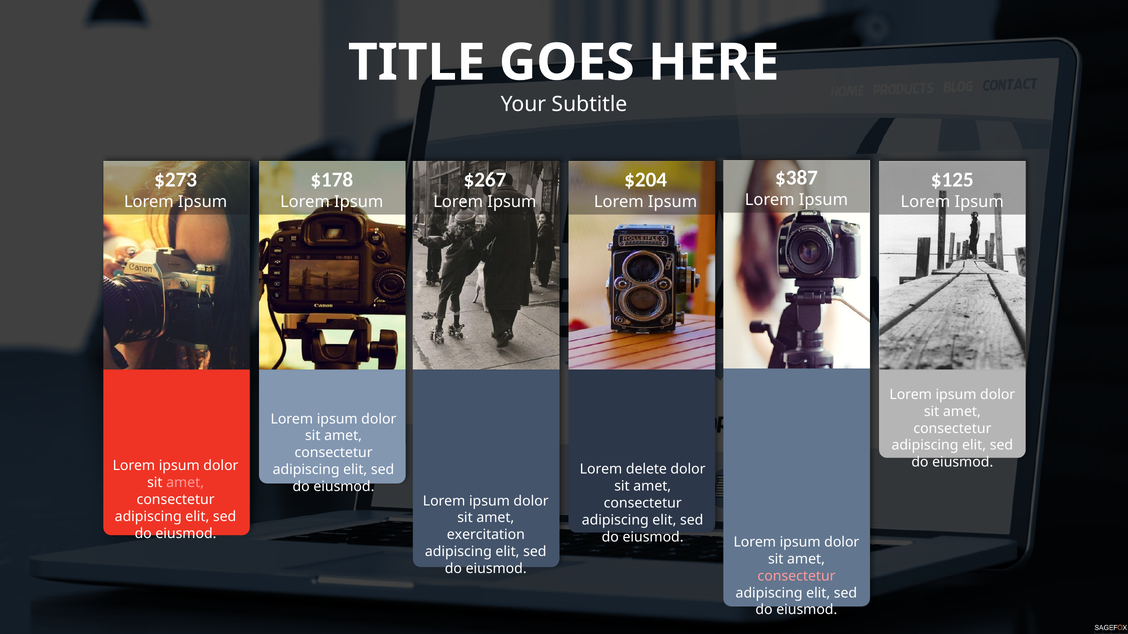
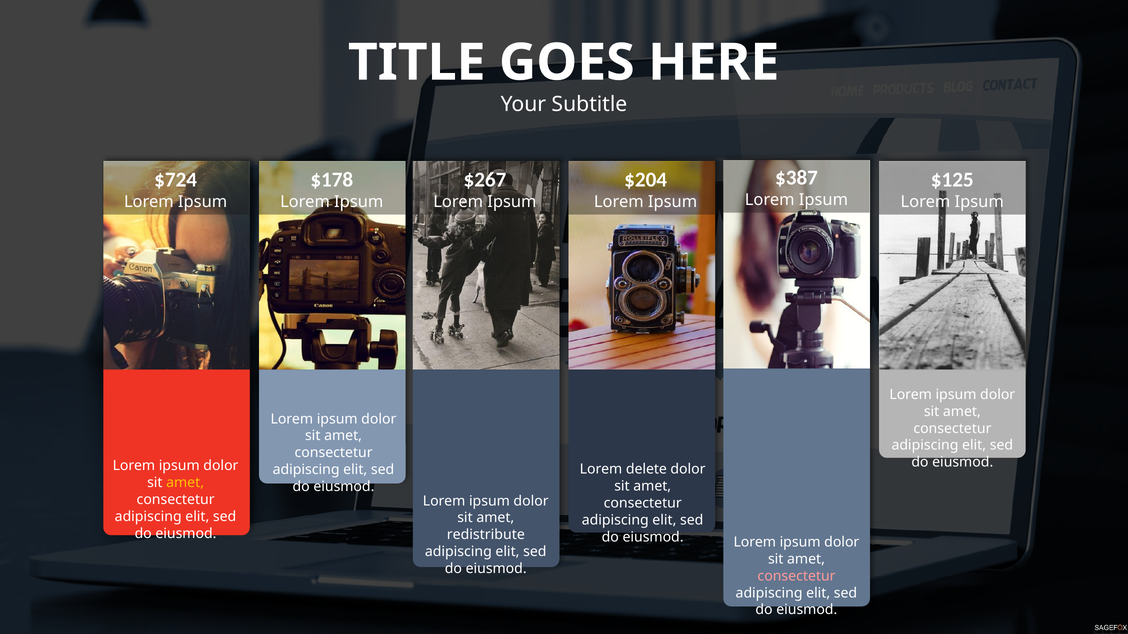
$273: $273 -> $724
amet at (185, 483) colour: pink -> yellow
exercitation: exercitation -> redistribute
